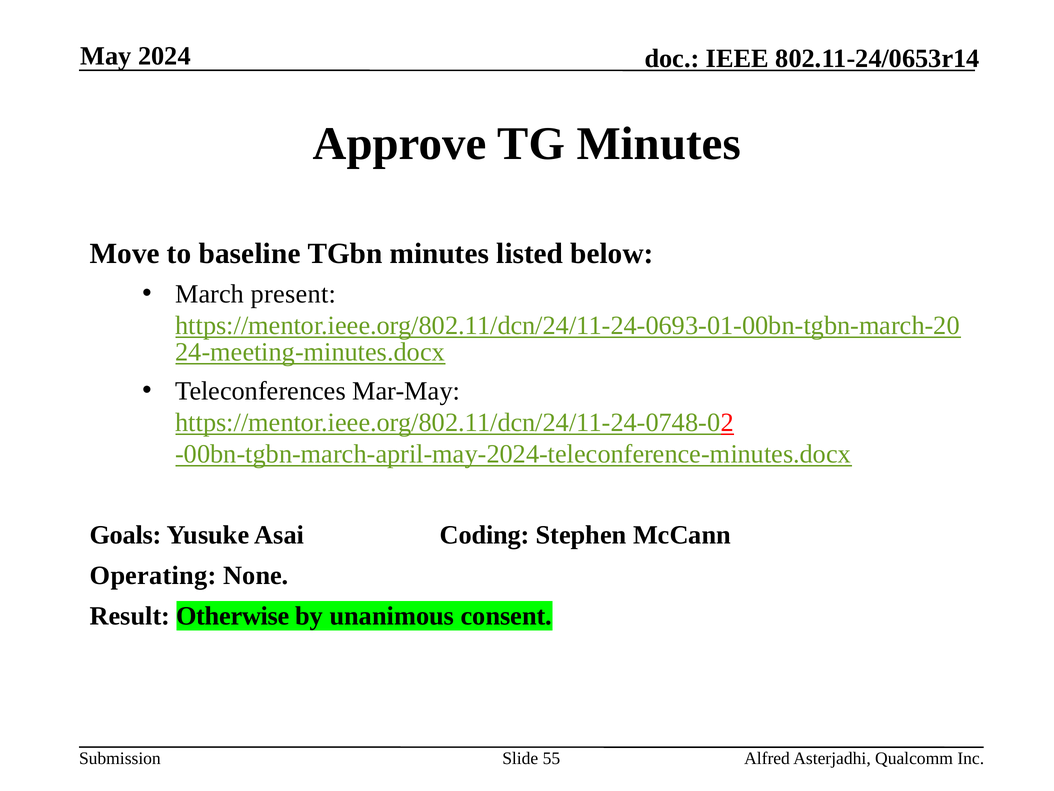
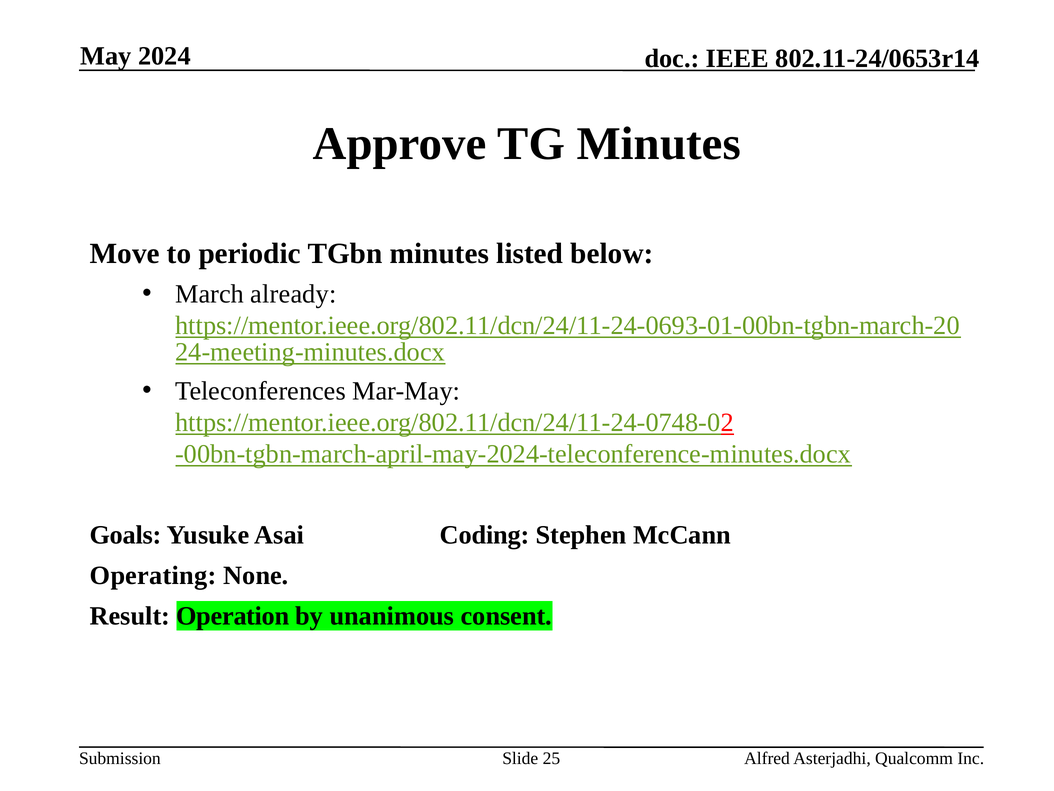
baseline: baseline -> periodic
present: present -> already
Otherwise: Otherwise -> Operation
55: 55 -> 25
